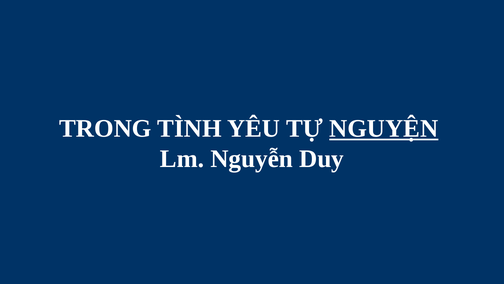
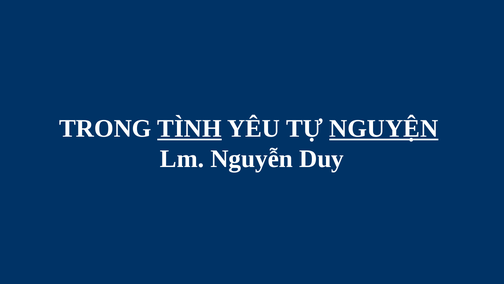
TÌNH underline: none -> present
